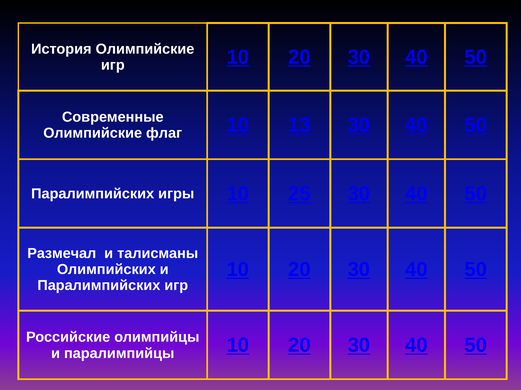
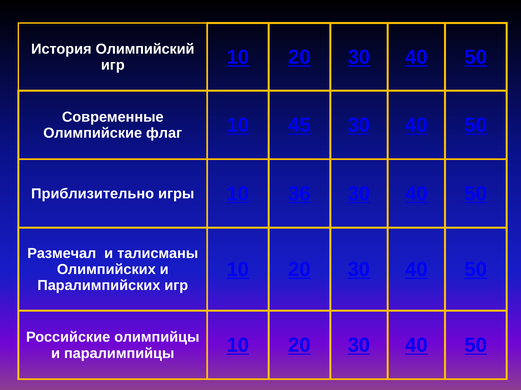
История Олимпийские: Олимпийские -> Олимпийский
13: 13 -> 45
Паралимпийских at (93, 194): Паралимпийских -> Приблизительно
25: 25 -> 36
